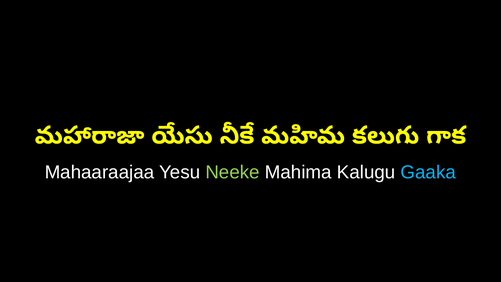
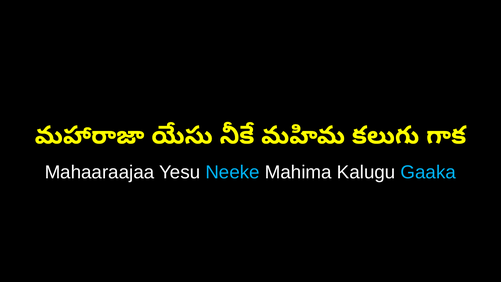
Neeke colour: light green -> light blue
